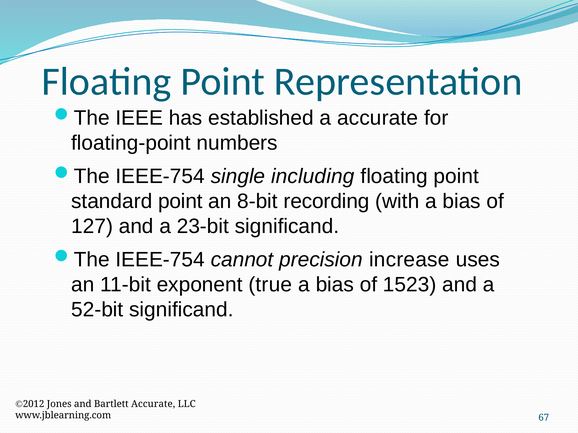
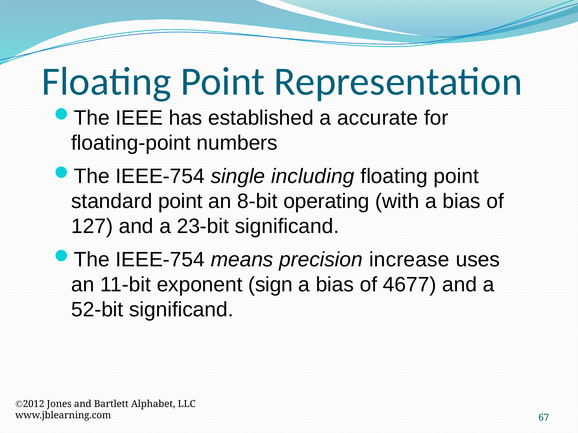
recording: recording -> operating
cannot: cannot -> means
true: true -> sign
1523: 1523 -> 4677
Bartlett Accurate: Accurate -> Alphabet
